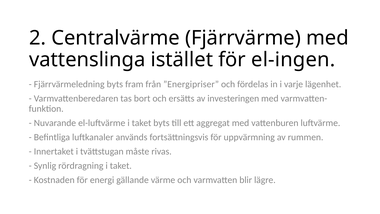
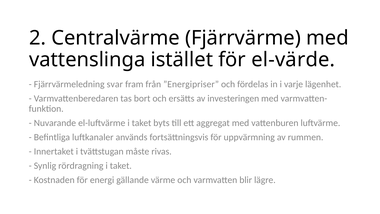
el-ingen: el-ingen -> el-värde
Fjärrvärmeledning byts: byts -> svar
